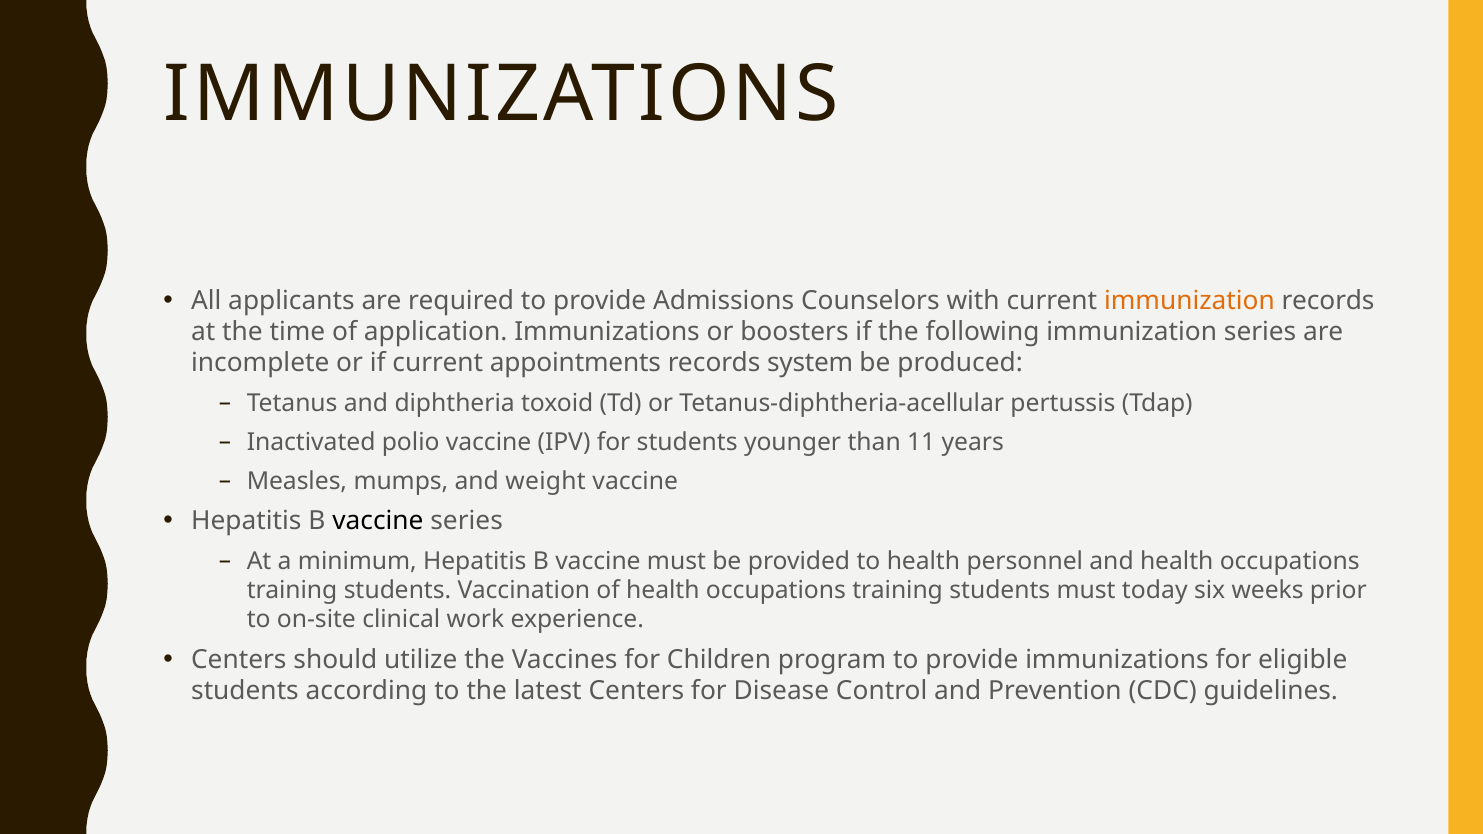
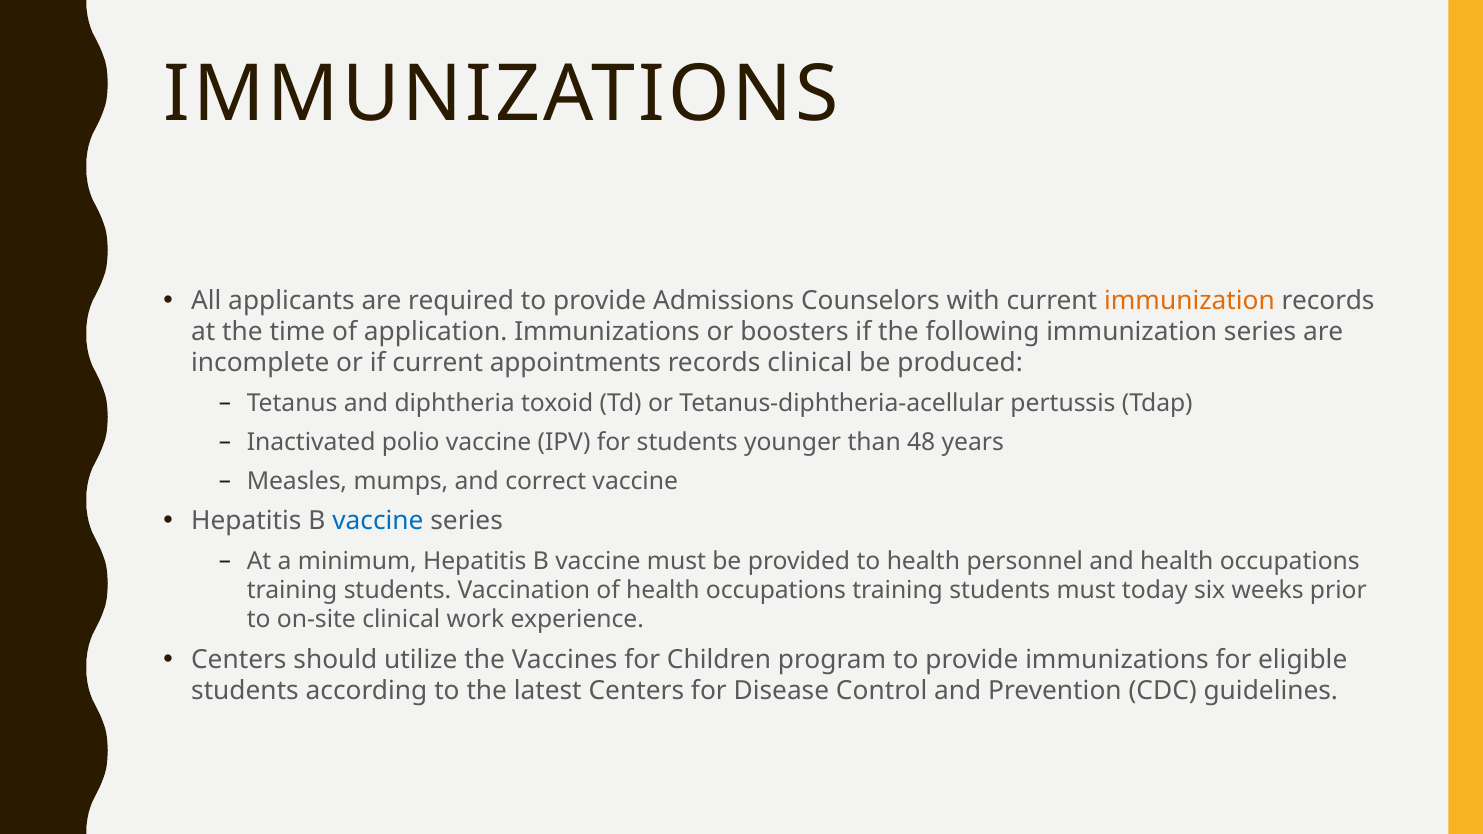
records system: system -> clinical
11: 11 -> 48
weight: weight -> correct
vaccine at (378, 521) colour: black -> blue
